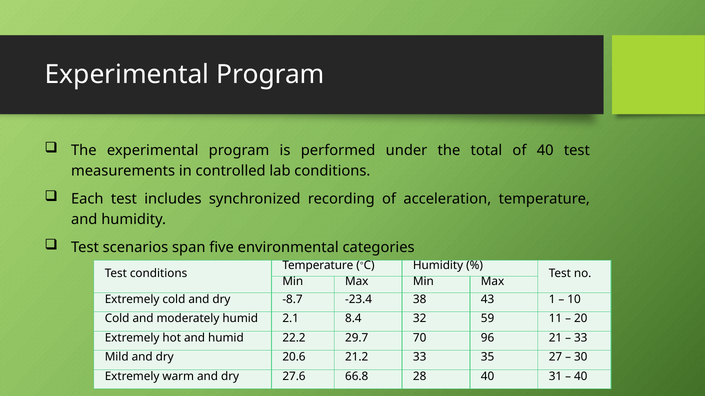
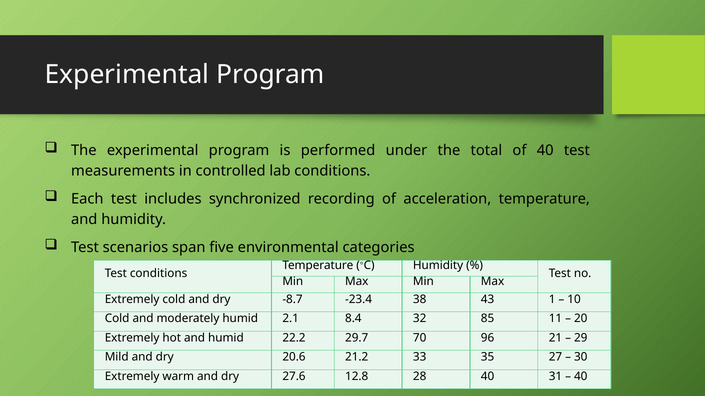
59: 59 -> 85
33 at (581, 338): 33 -> 29
66.8: 66.8 -> 12.8
